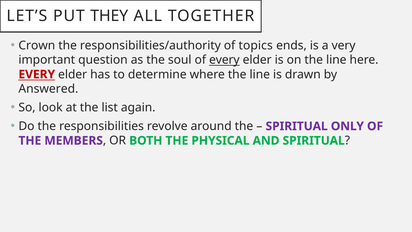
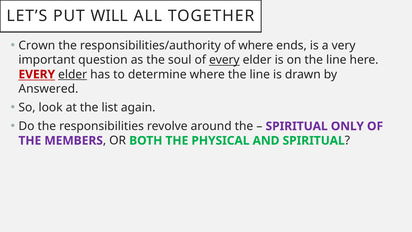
THEY: THEY -> WILL
of topics: topics -> where
elder at (73, 74) underline: none -> present
